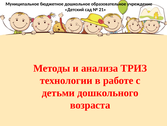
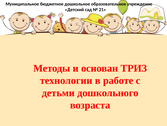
анализа: анализа -> основан
